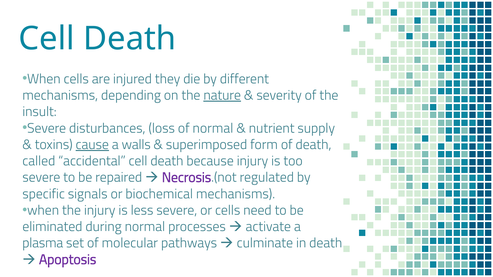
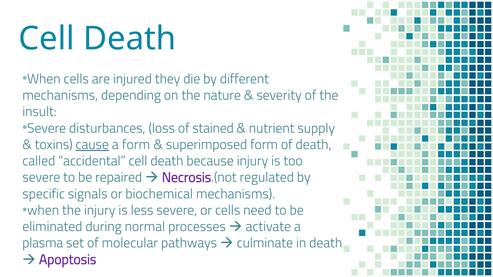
nature underline: present -> none
of normal: normal -> stained
a walls: walls -> form
